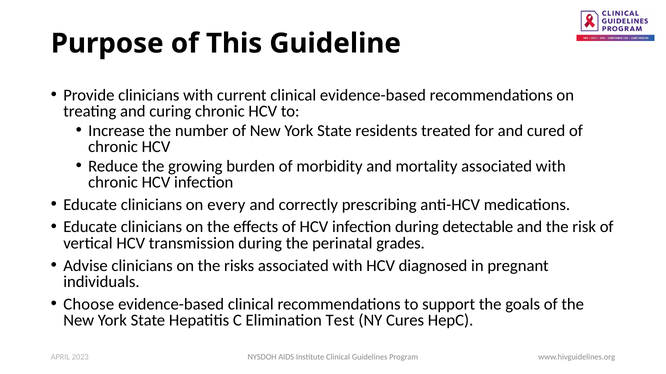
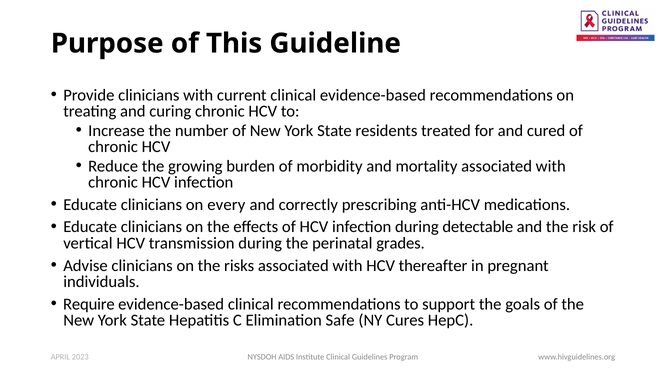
diagnosed: diagnosed -> thereafter
Choose: Choose -> Require
Test: Test -> Safe
